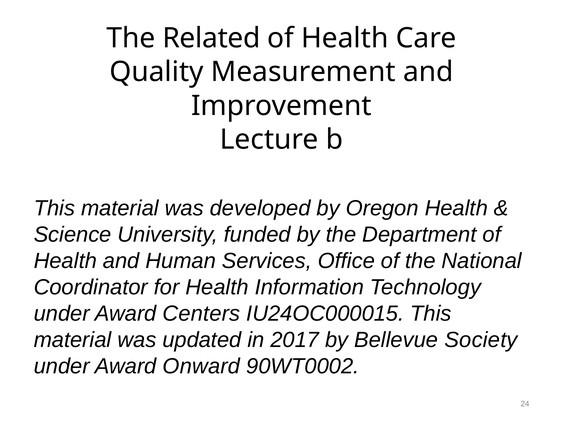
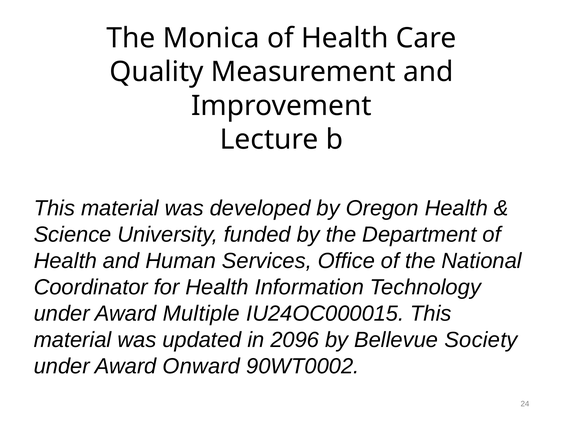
Related: Related -> Monica
Centers: Centers -> Multiple
2017: 2017 -> 2096
